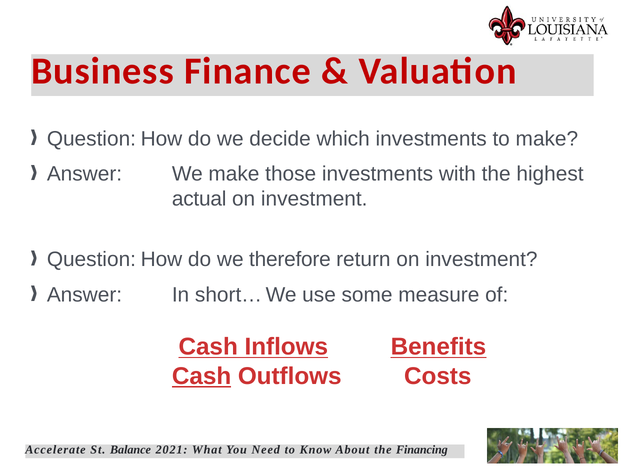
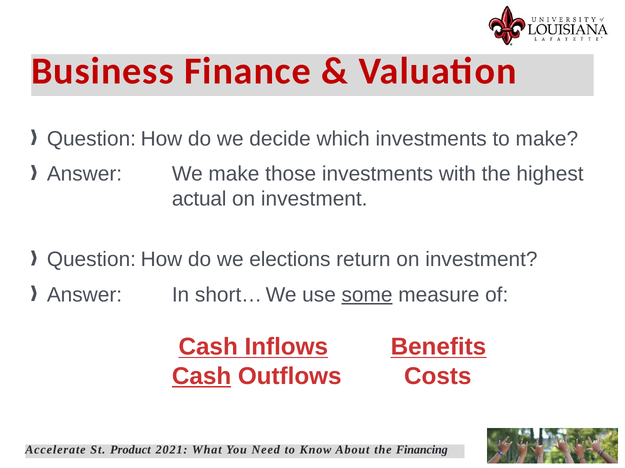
therefore: therefore -> elections
some underline: none -> present
Balance: Balance -> Product
